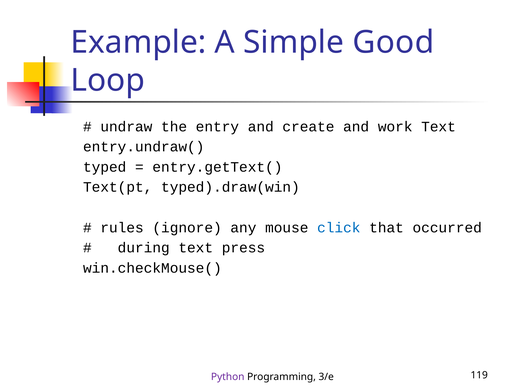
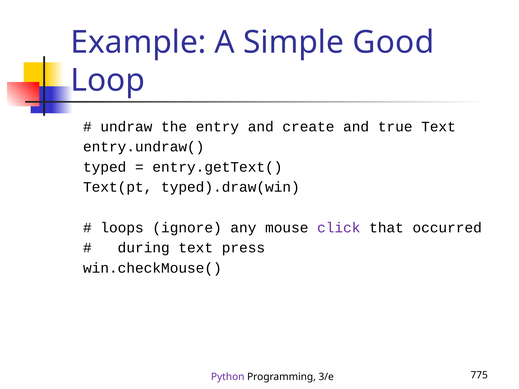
work: work -> true
rules: rules -> loops
click colour: blue -> purple
119: 119 -> 775
